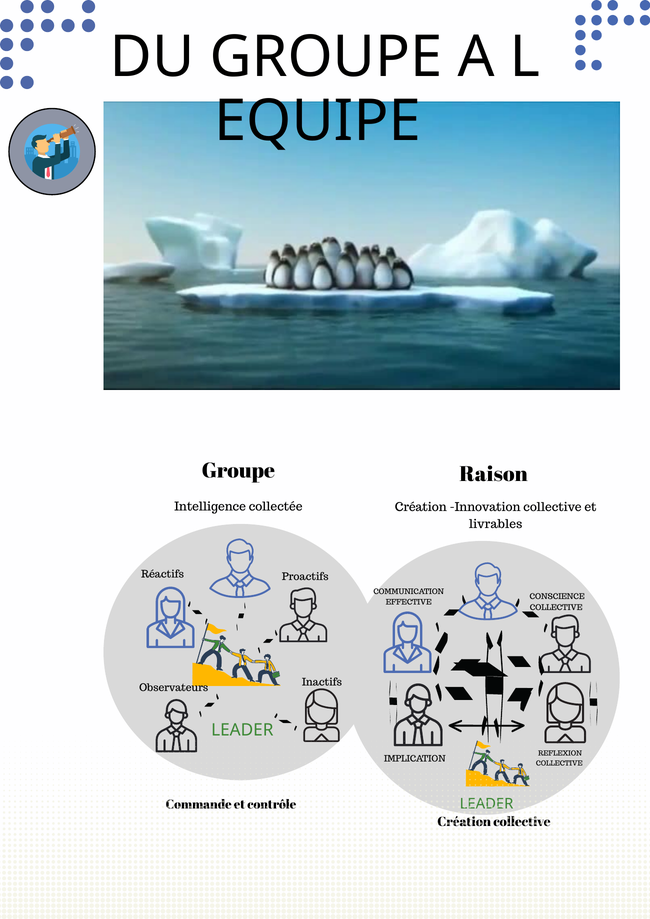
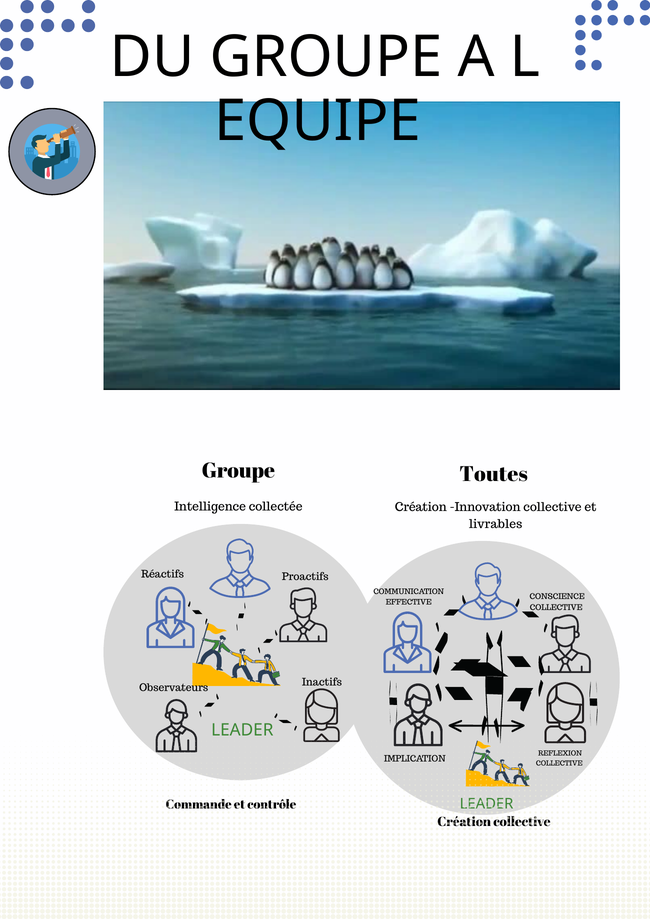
Raison: Raison -> Toutes
